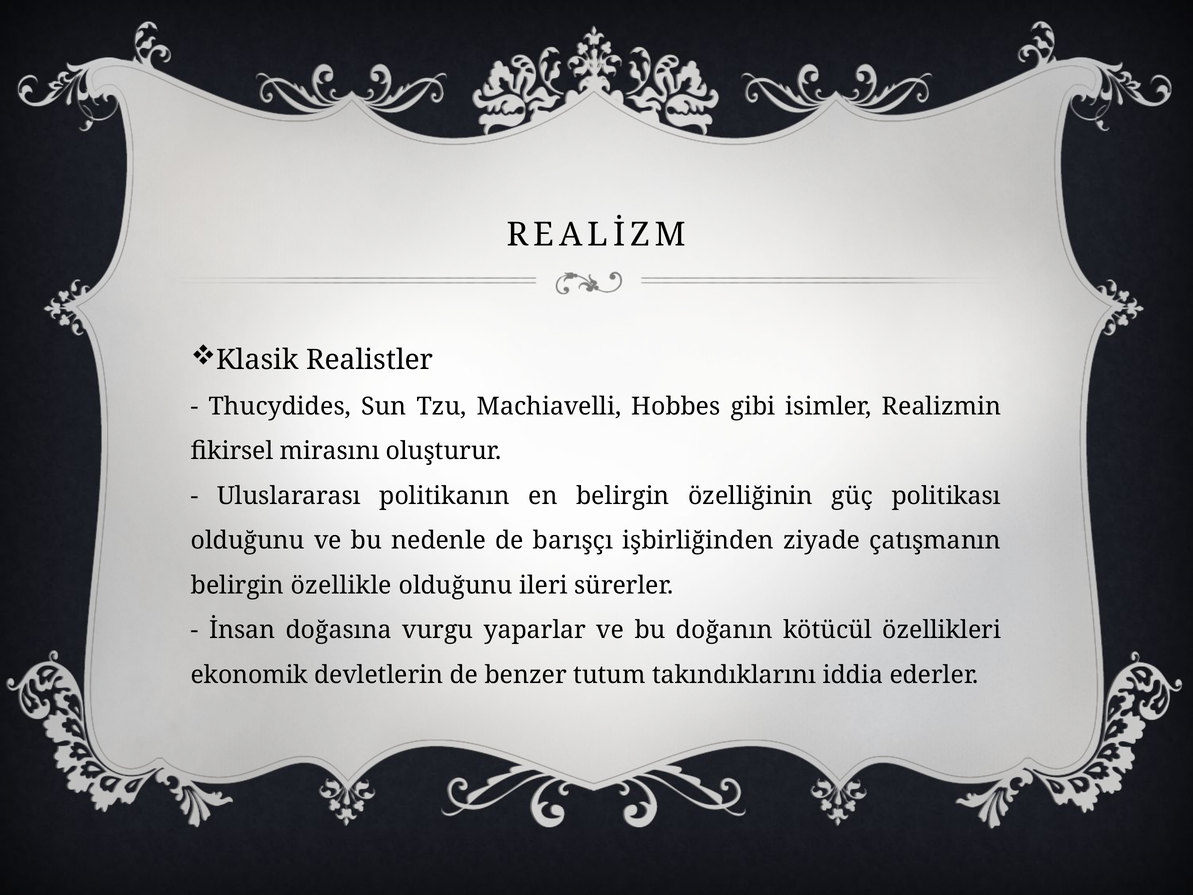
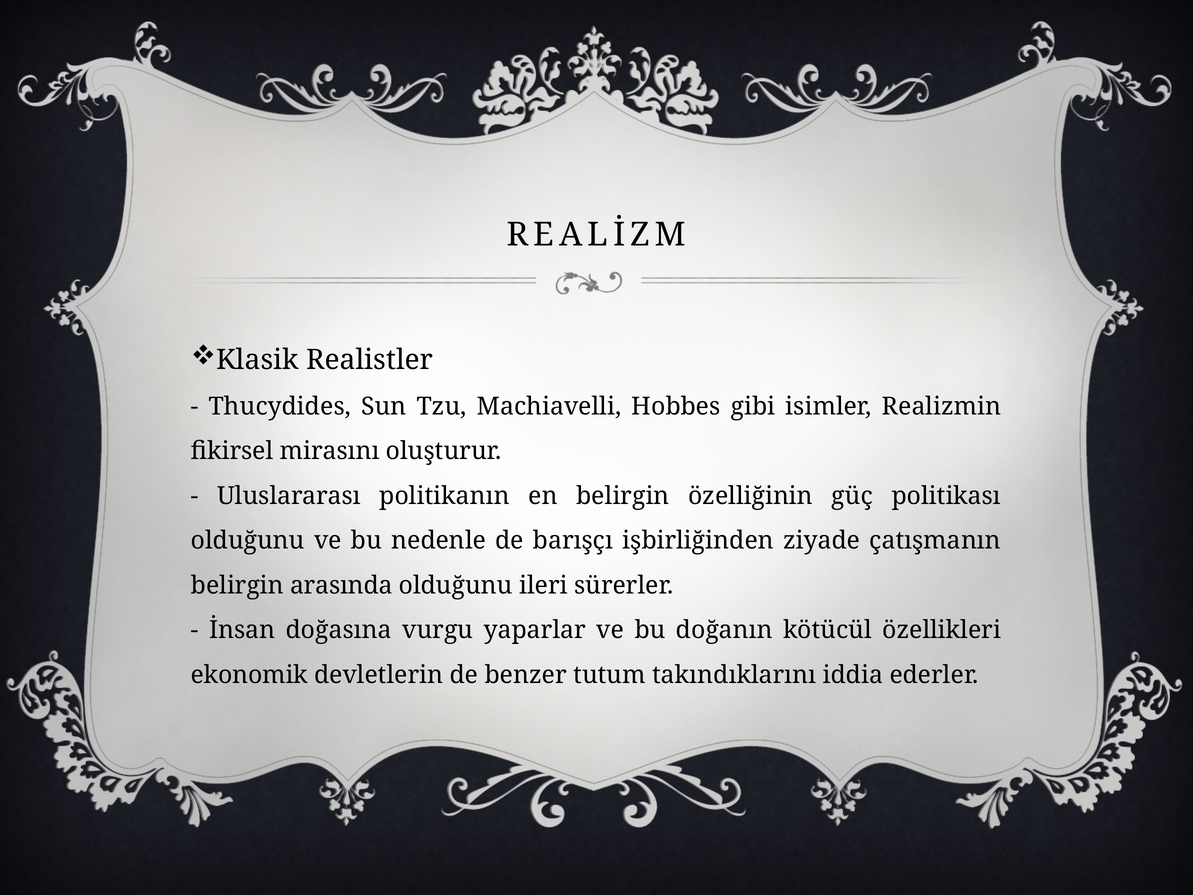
özellikle: özellikle -> arasında
